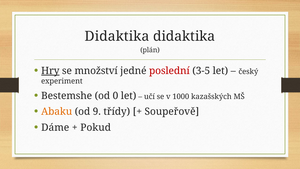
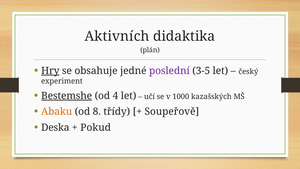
Didaktika at (117, 36): Didaktika -> Aktivních
množství: množství -> obsahuje
poslední colour: red -> purple
Bestemshe underline: none -> present
0: 0 -> 4
9: 9 -> 8
Dáme: Dáme -> Deska
